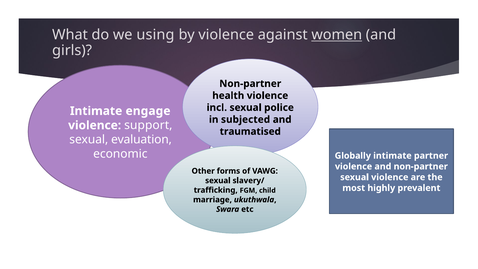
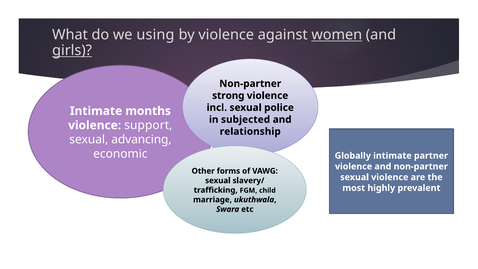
girls underline: none -> present
health: health -> strong
engage: engage -> months
traumatised: traumatised -> relationship
evaluation: evaluation -> advancing
